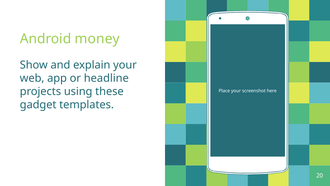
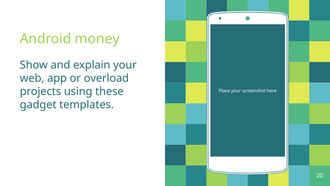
headline: headline -> overload
